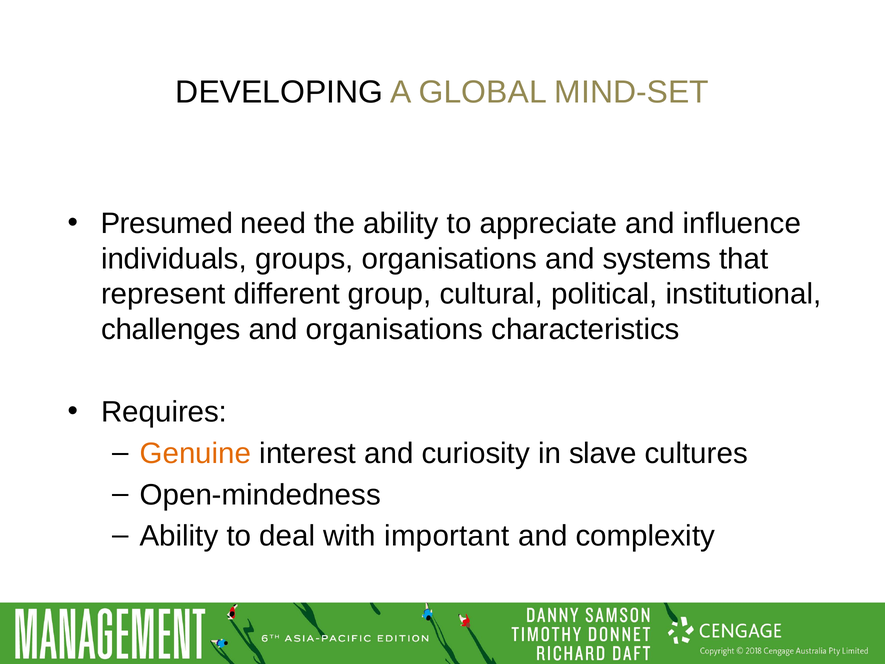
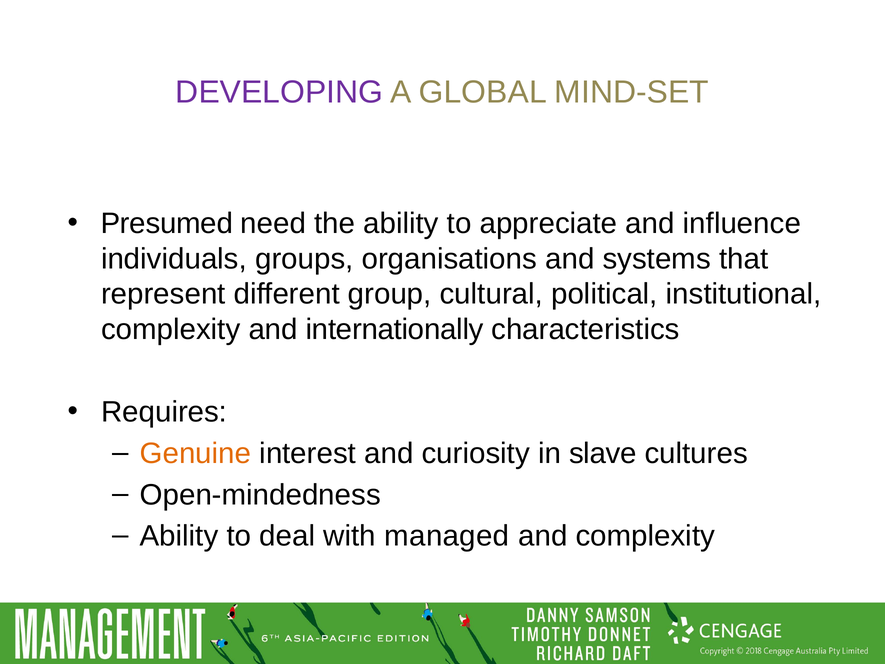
DEVELOPING colour: black -> purple
challenges at (171, 330): challenges -> complexity
and organisations: organisations -> internationally
important: important -> managed
